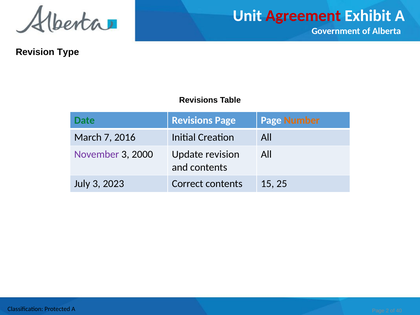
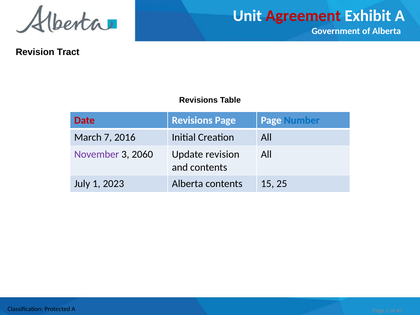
Type: Type -> Tract
Date colour: green -> red
Number colour: orange -> blue
2000: 2000 -> 2060
July 3: 3 -> 1
2023 Correct: Correct -> Alberta
